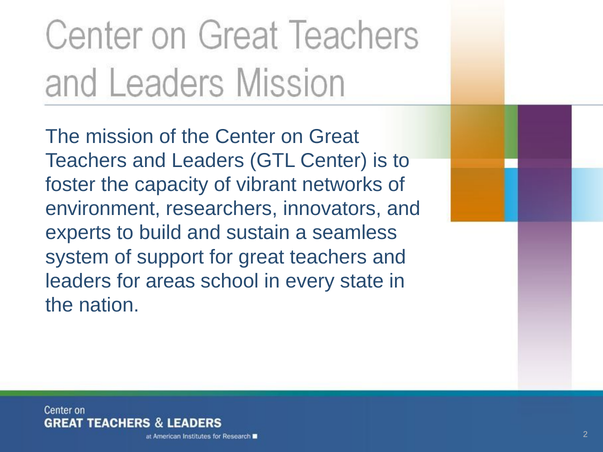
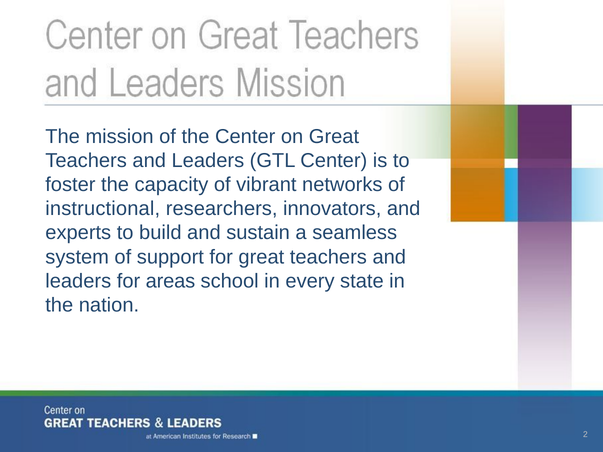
environment: environment -> instructional
